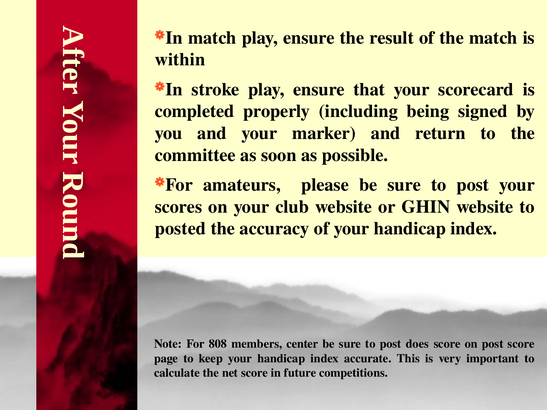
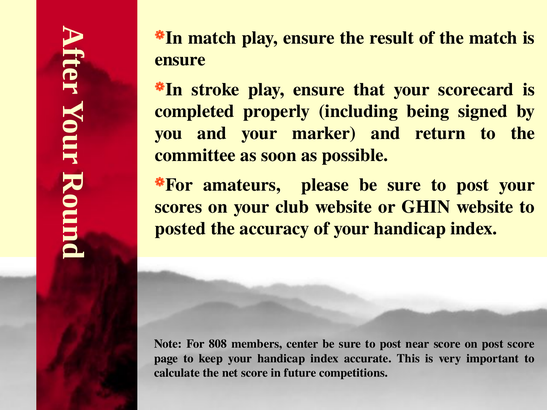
within at (180, 60): within -> ensure
does: does -> near
